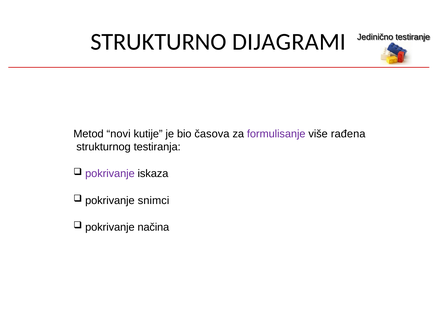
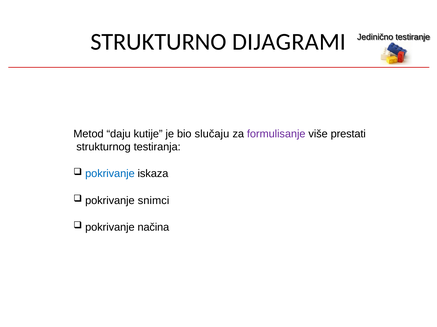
novi: novi -> daju
časova: časova -> slučaju
rađena: rađena -> prestati
pokrivanje at (110, 174) colour: purple -> blue
